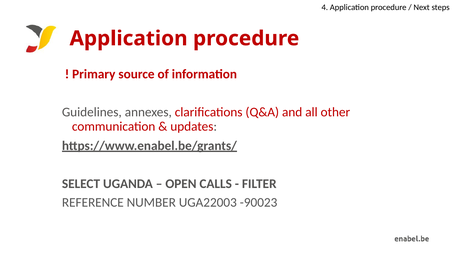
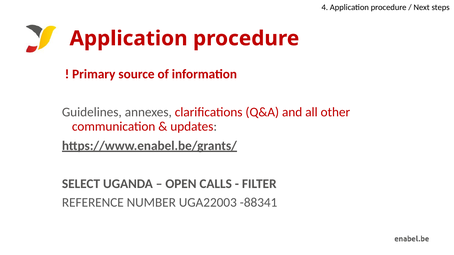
-90023: -90023 -> -88341
